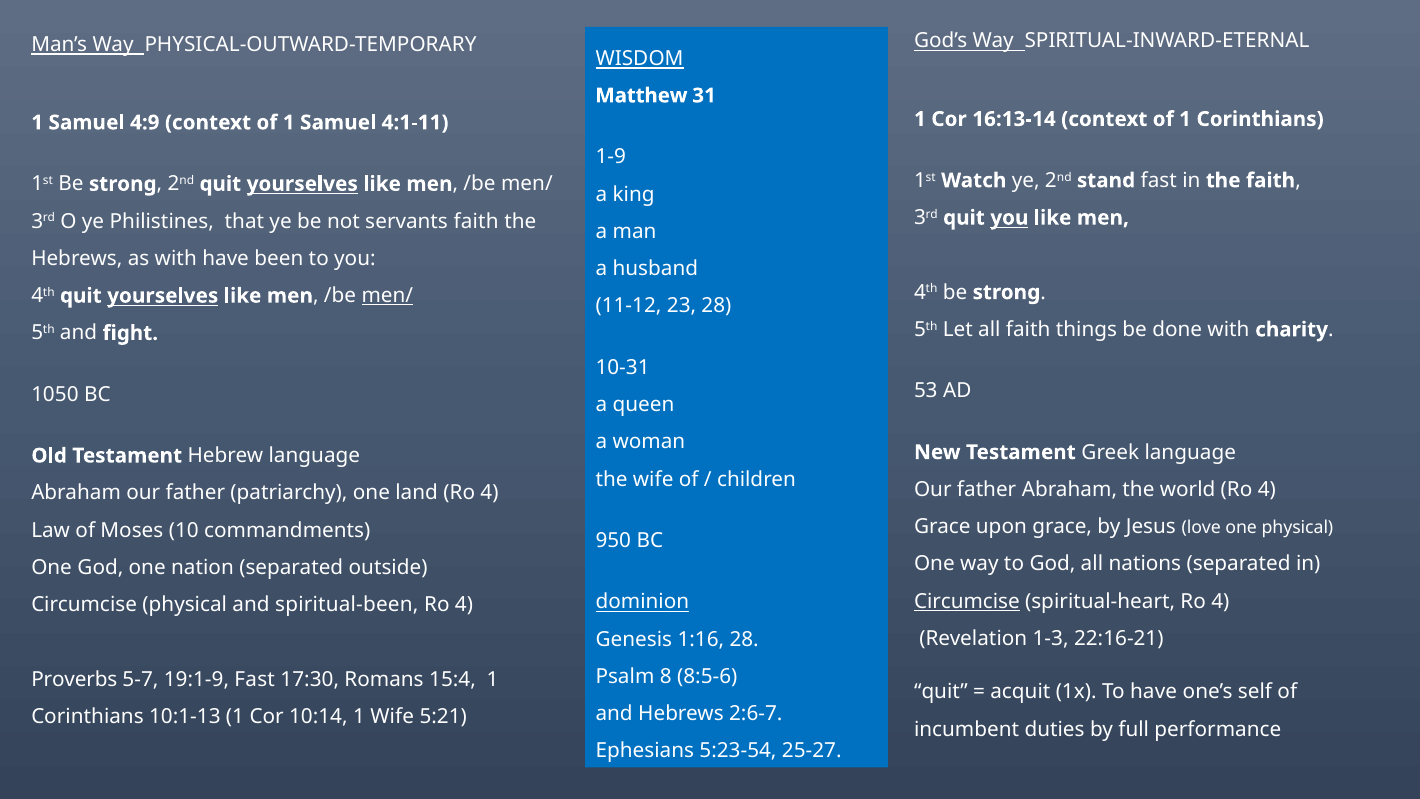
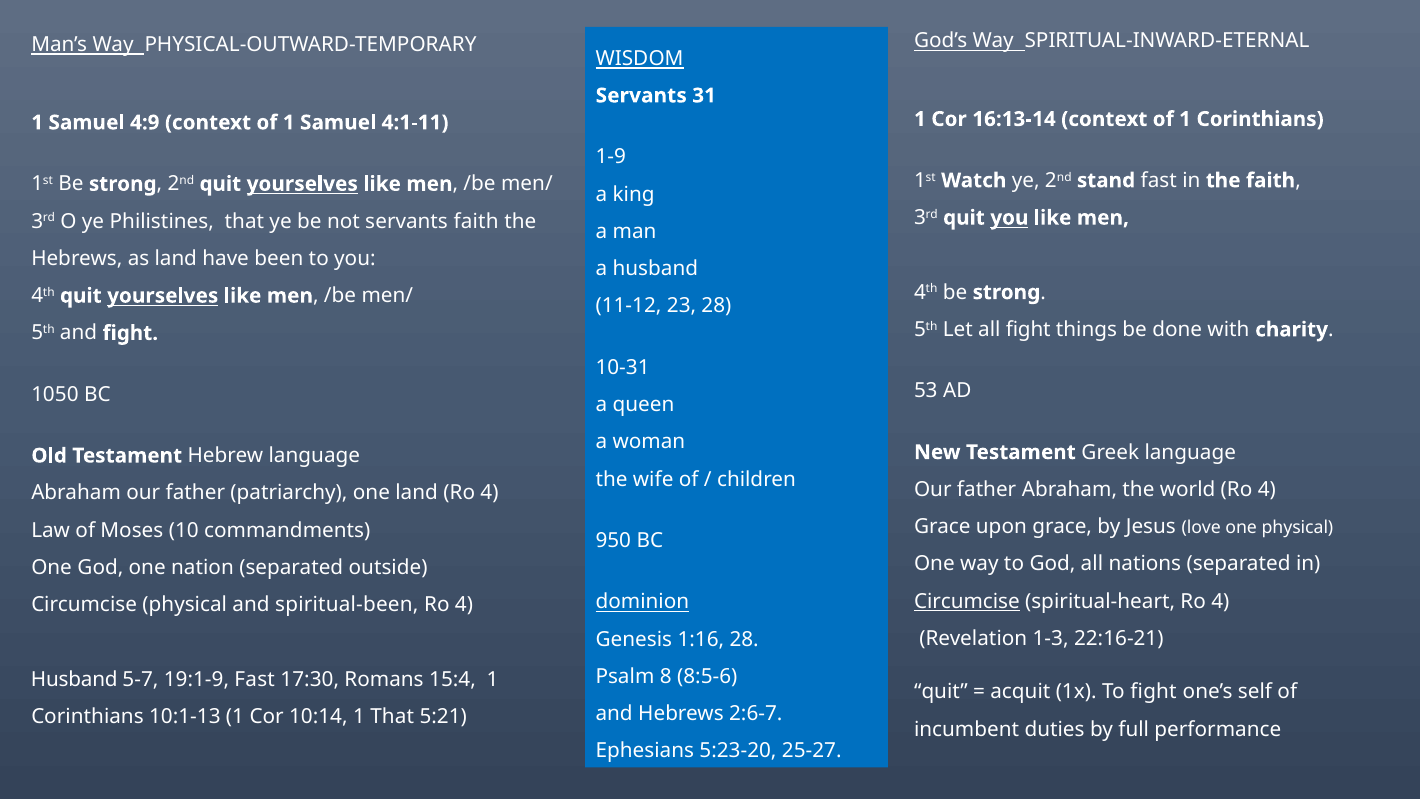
Matthew at (641, 96): Matthew -> Servants
as with: with -> land
men/ at (387, 296) underline: present -> none
all faith: faith -> fight
Proverbs at (74, 679): Proverbs -> Husband
To have: have -> fight
1 Wife: Wife -> That
5:23-54: 5:23-54 -> 5:23-20
